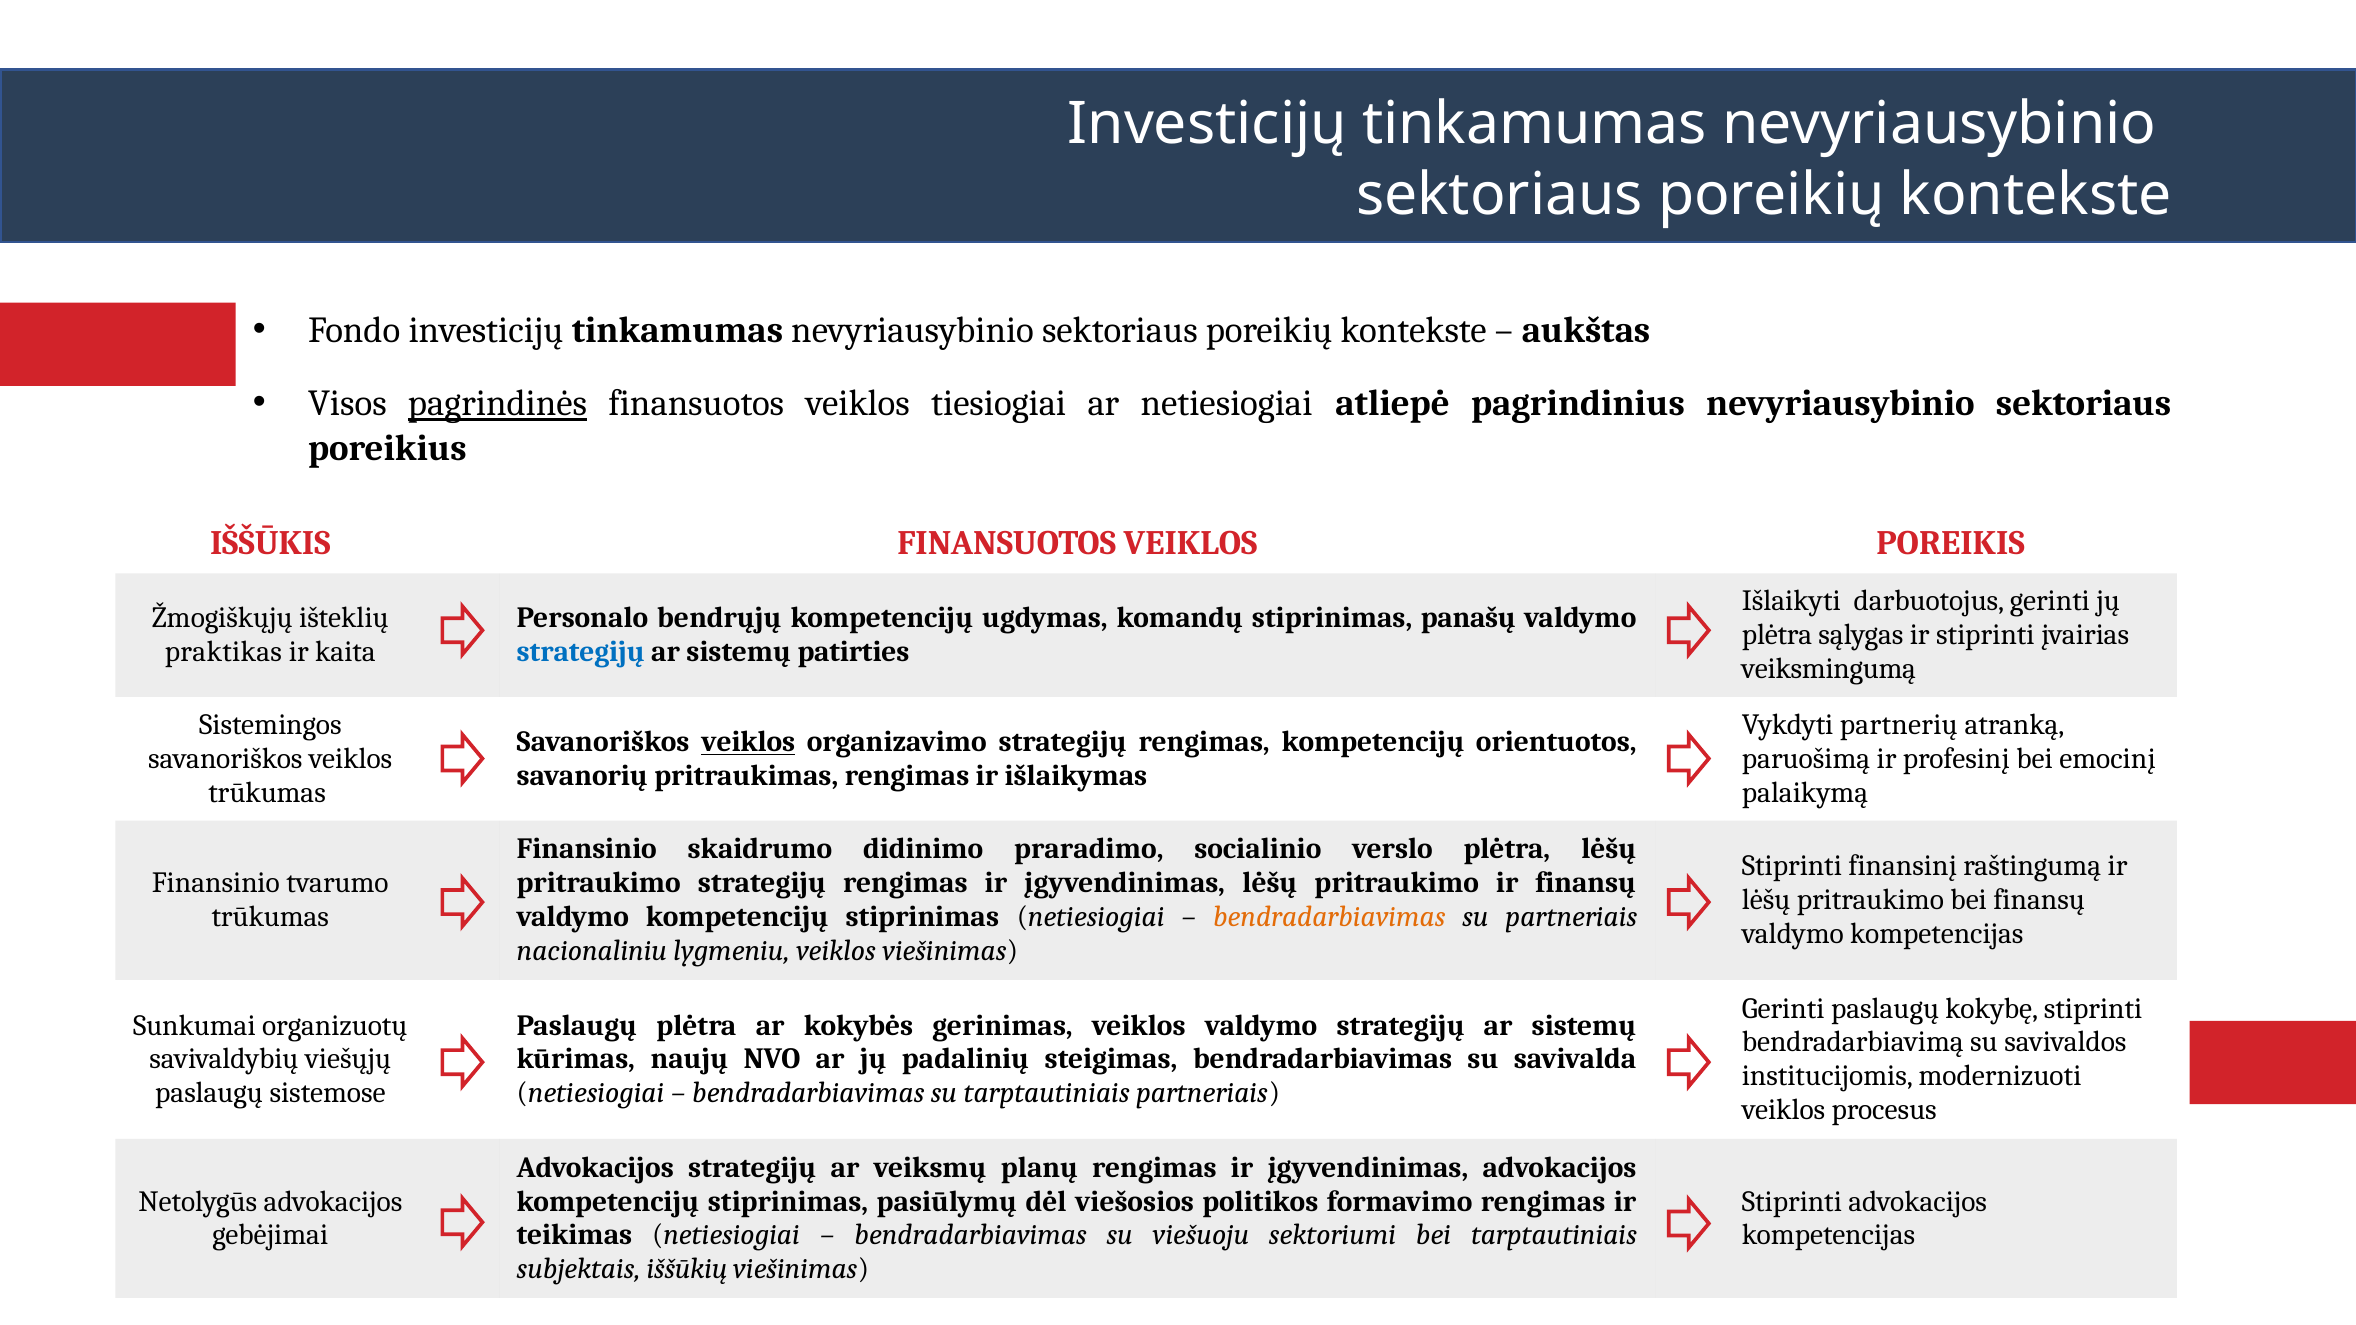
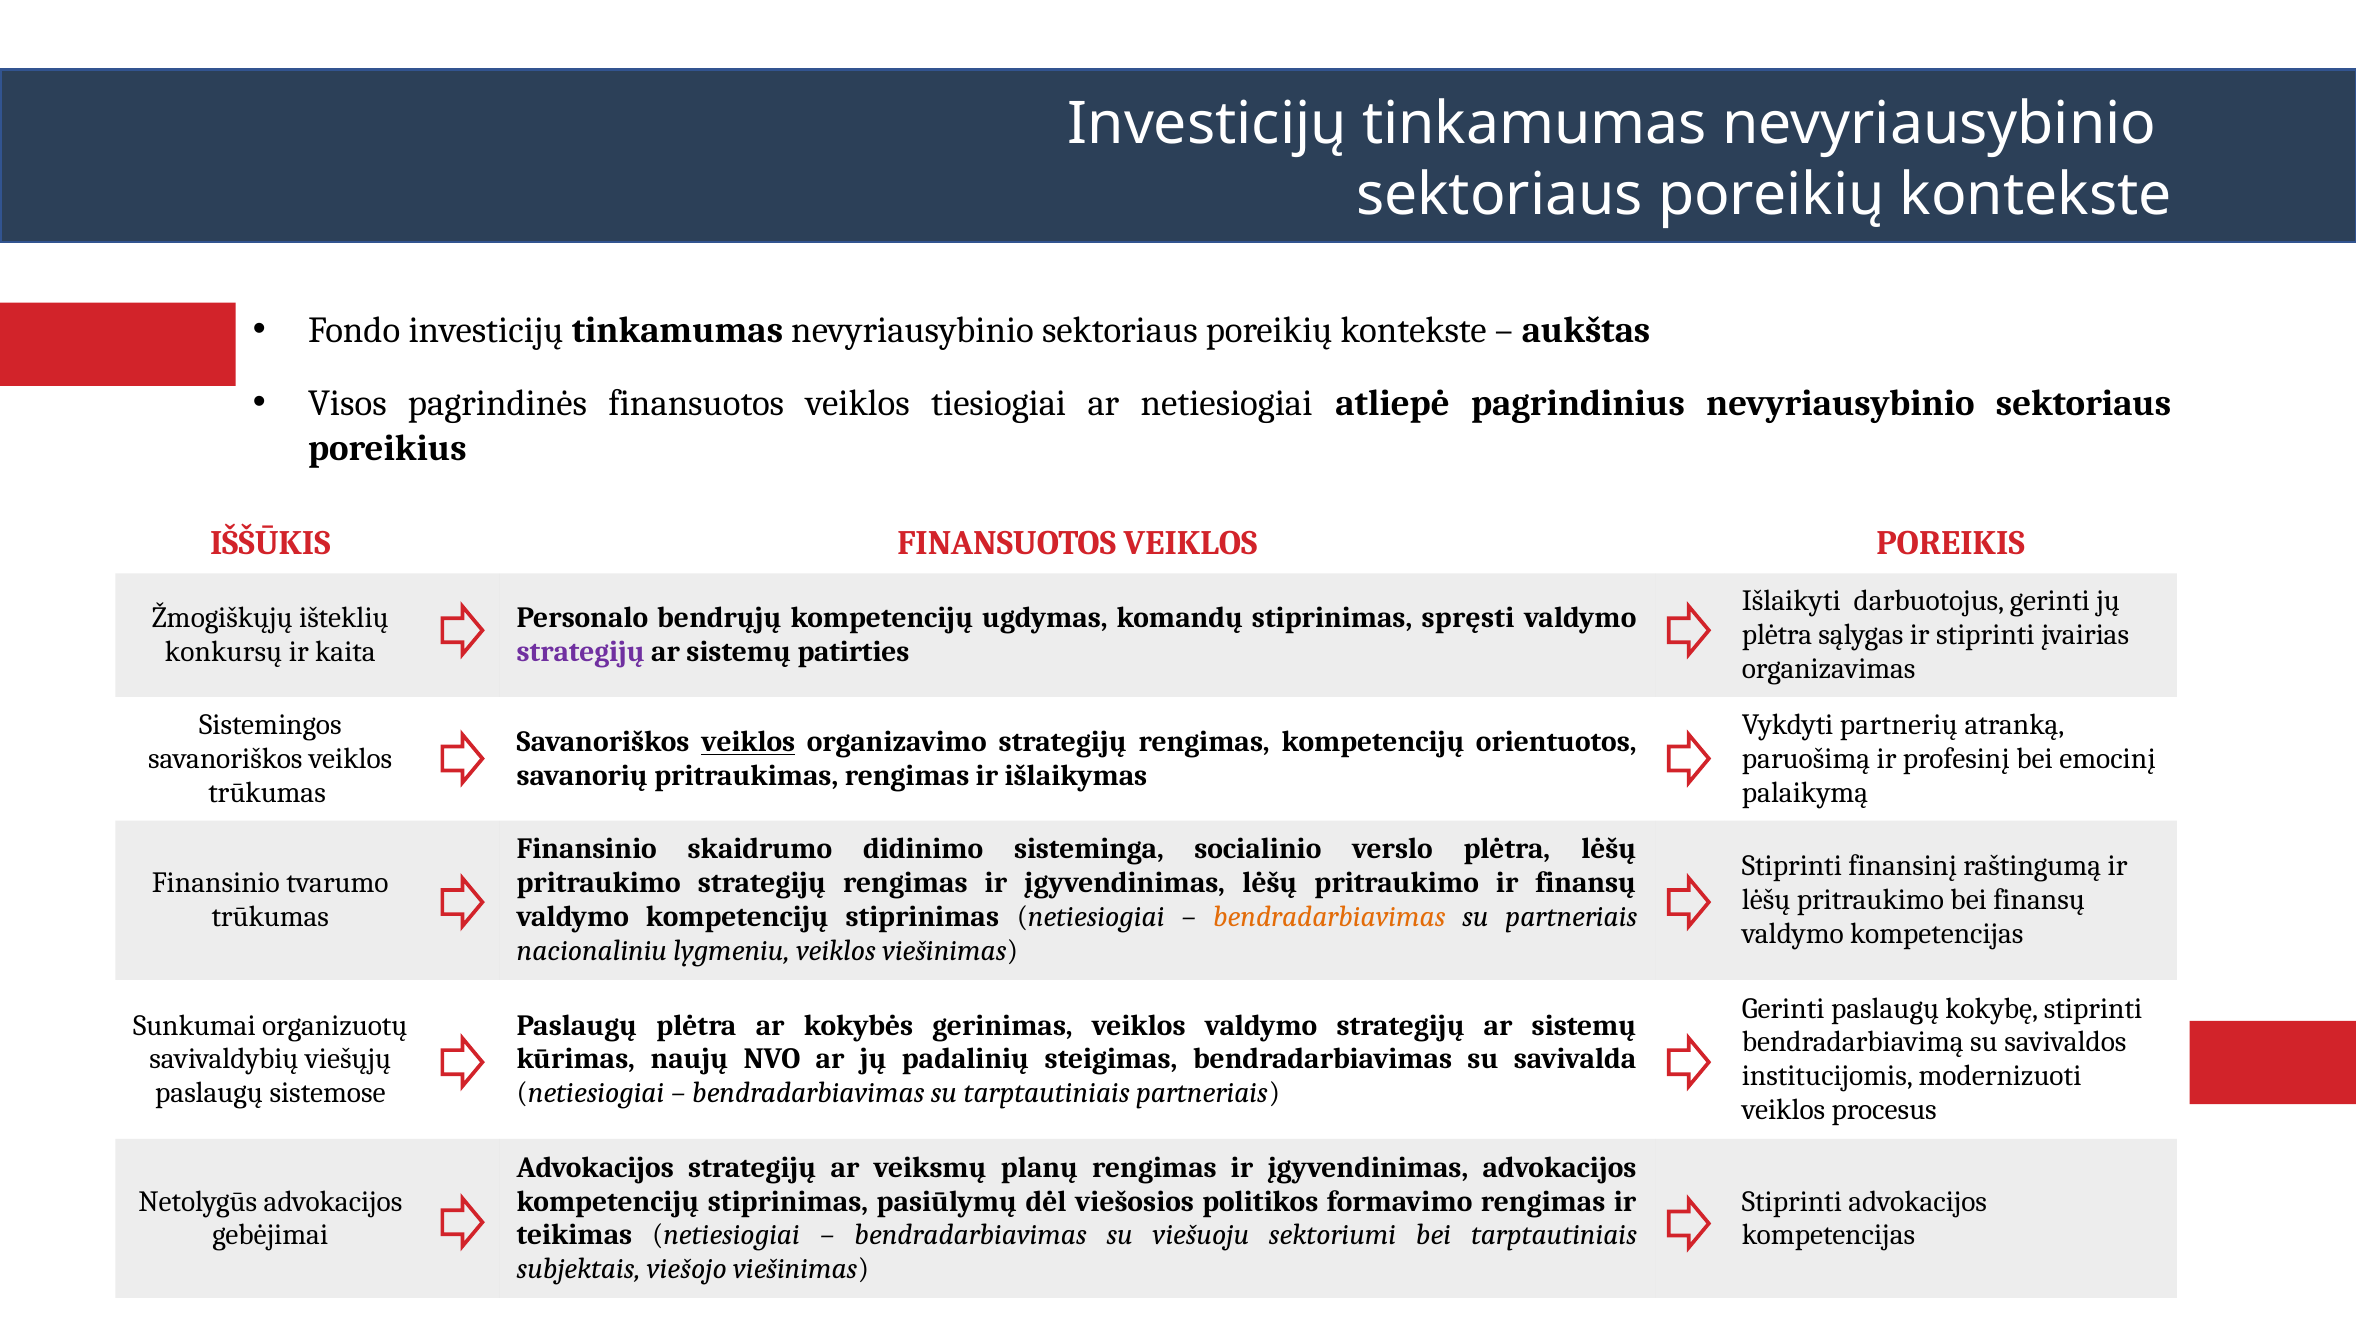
pagrindinės underline: present -> none
panašų: panašų -> spręsti
praktikas: praktikas -> konkursų
strategijų at (581, 652) colour: blue -> purple
veiksmingumą: veiksmingumą -> organizavimas
praradimo: praradimo -> sisteminga
iššūkių: iššūkių -> viešojo
